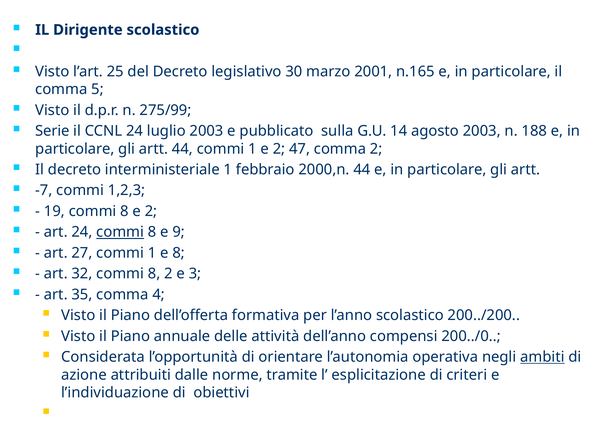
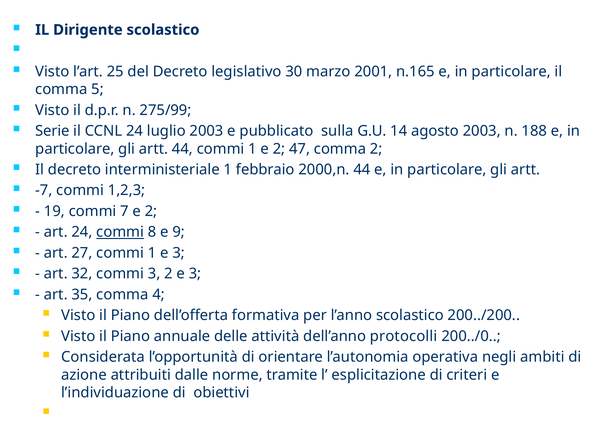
19 commi 8: 8 -> 7
1 e 8: 8 -> 3
32 commi 8: 8 -> 3
compensi: compensi -> protocolli
ambiti underline: present -> none
